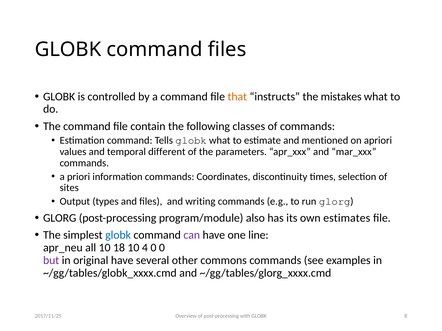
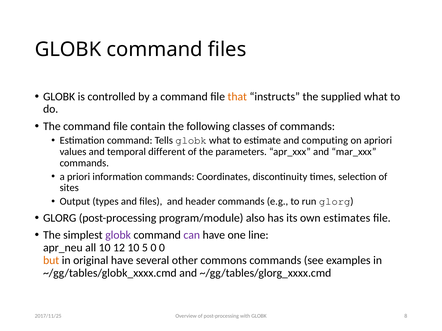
mistakes: mistakes -> supplied
mentioned: mentioned -> computing
writing: writing -> header
globk at (118, 235) colour: blue -> purple
18: 18 -> 12
4: 4 -> 5
but colour: purple -> orange
